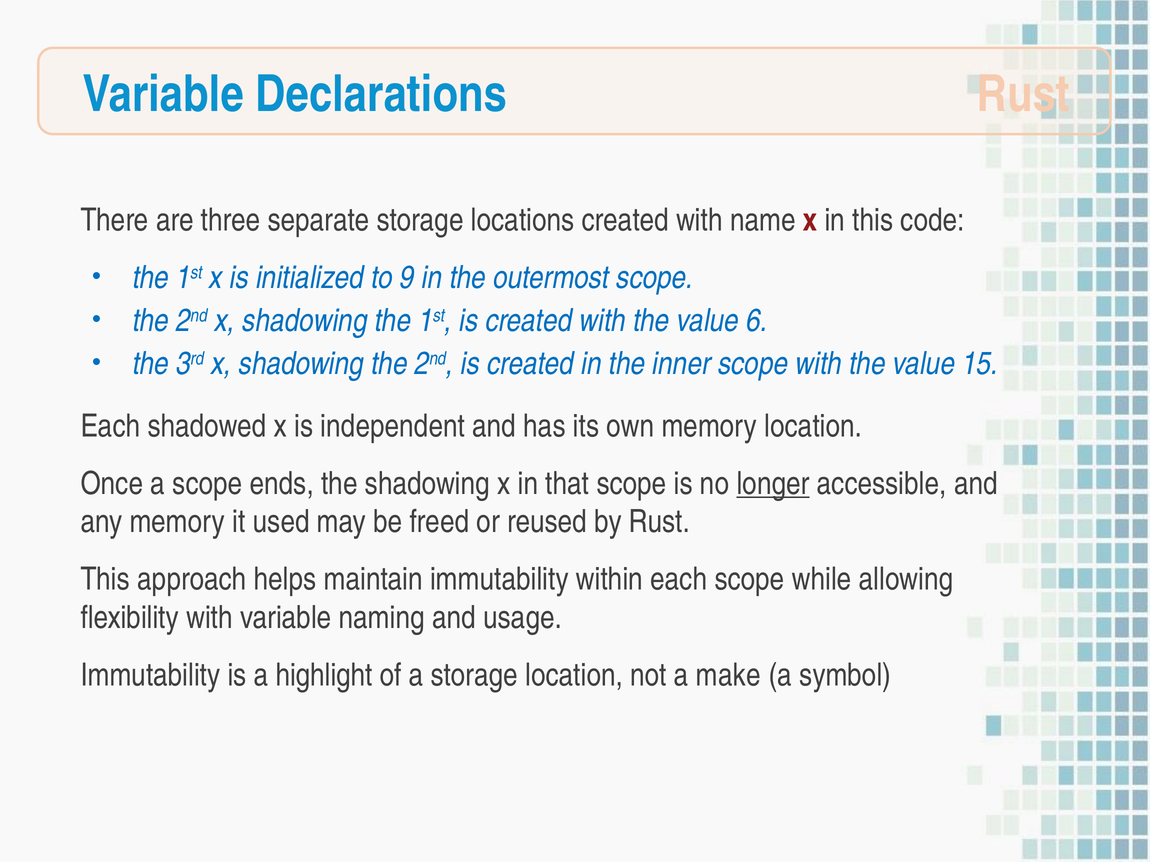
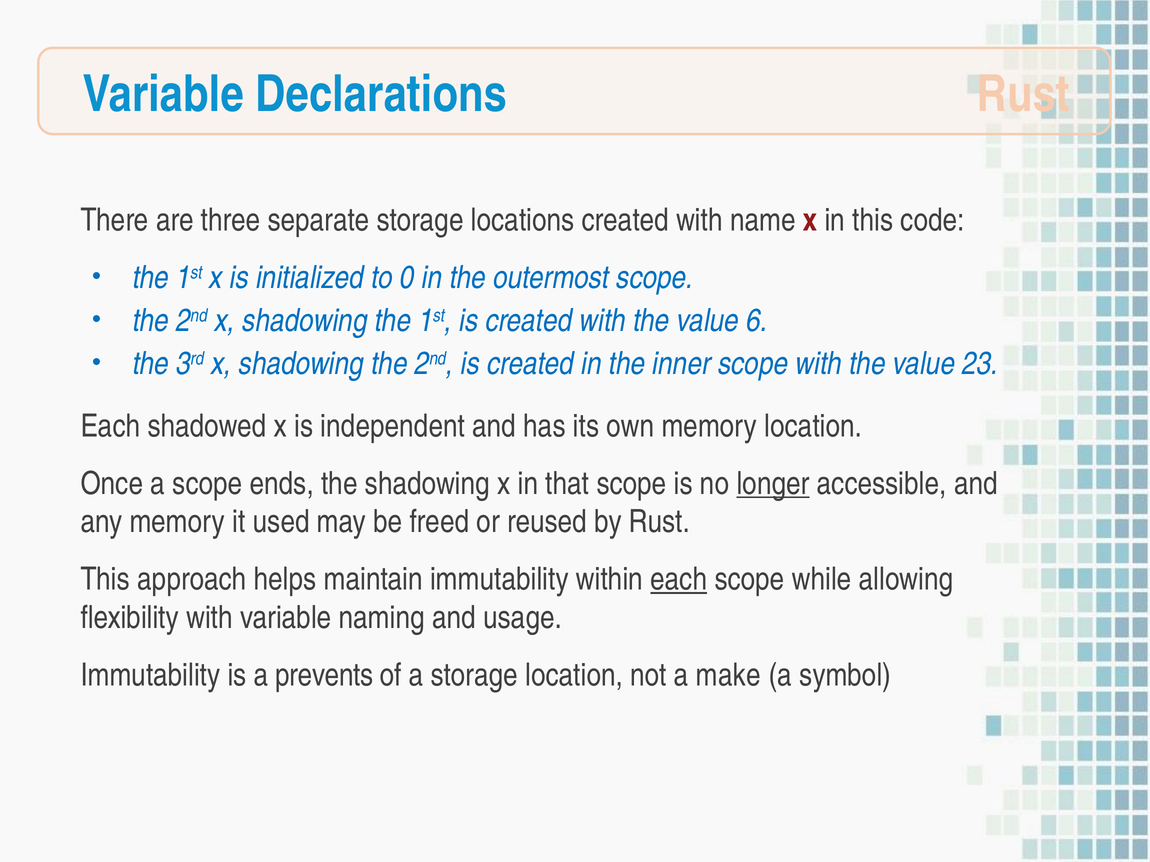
9: 9 -> 0
15: 15 -> 23
each at (679, 580) underline: none -> present
highlight: highlight -> prevents
